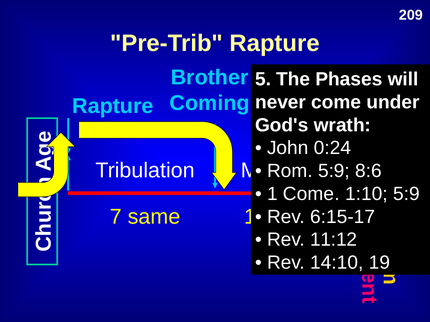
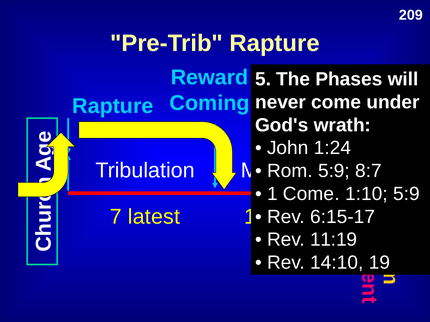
Brother: Brother -> Reward
0:24: 0:24 -> 1:24
8:6: 8:6 -> 8:7
same: same -> latest
11:12: 11:12 -> 11:19
